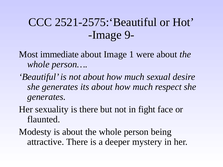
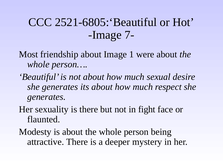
2521-2575:‘Beautiful: 2521-2575:‘Beautiful -> 2521-6805:‘Beautiful
9-: 9- -> 7-
immediate: immediate -> friendship
